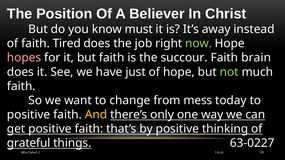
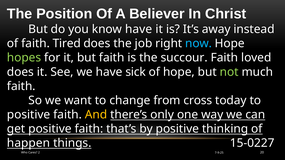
know must: must -> have
now colour: light green -> light blue
hopes colour: pink -> light green
brain: brain -> loved
just: just -> sick
mess: mess -> cross
grateful: grateful -> happen
63-0227: 63-0227 -> 15-0227
